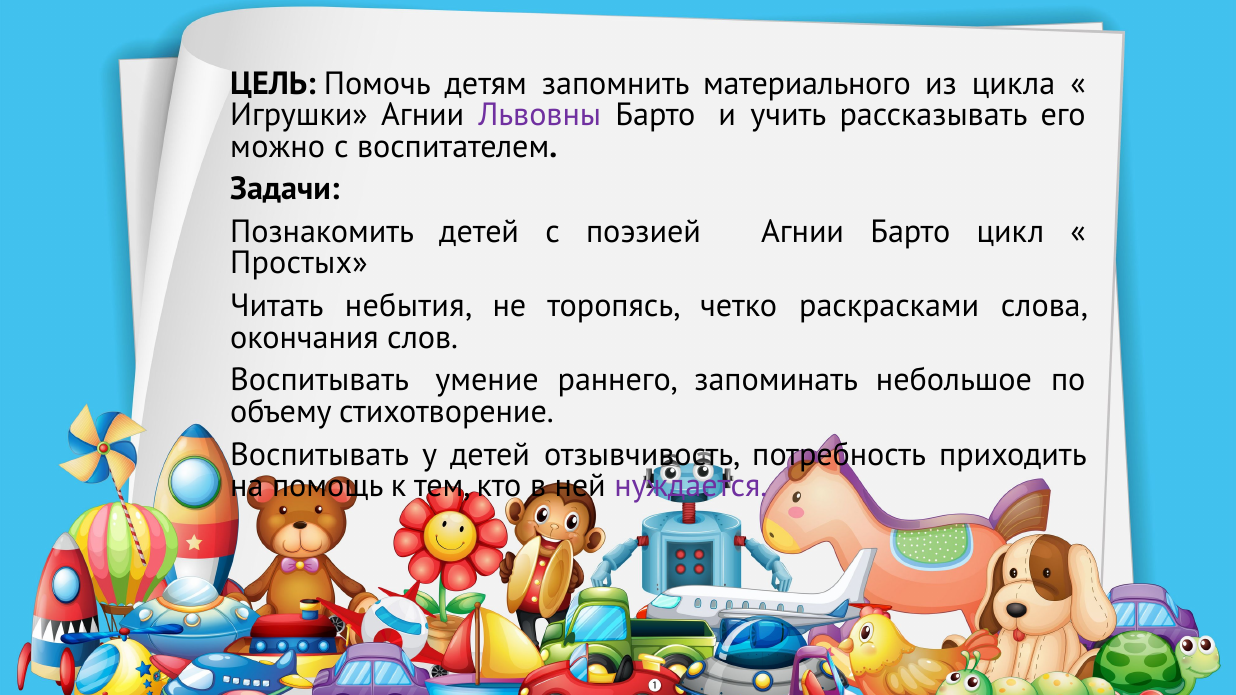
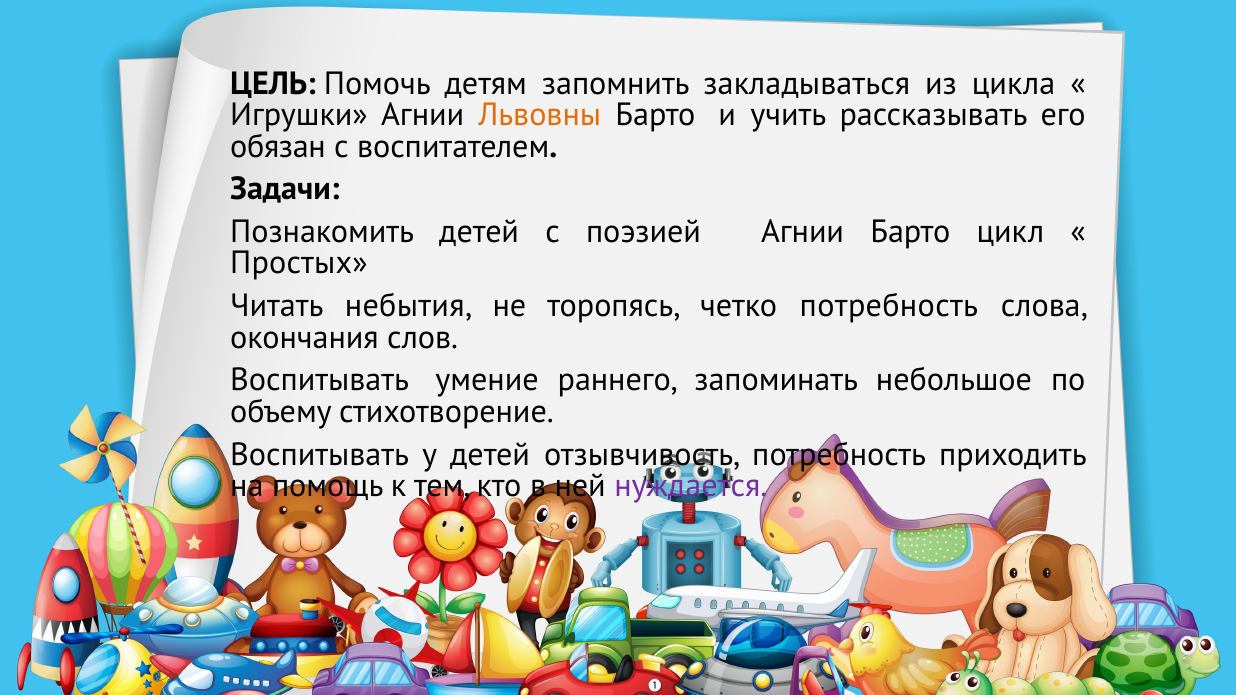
материального: материального -> закладываться
Львовны colour: purple -> orange
можно: можно -> обязан
четко раскрасками: раскрасками -> потребность
